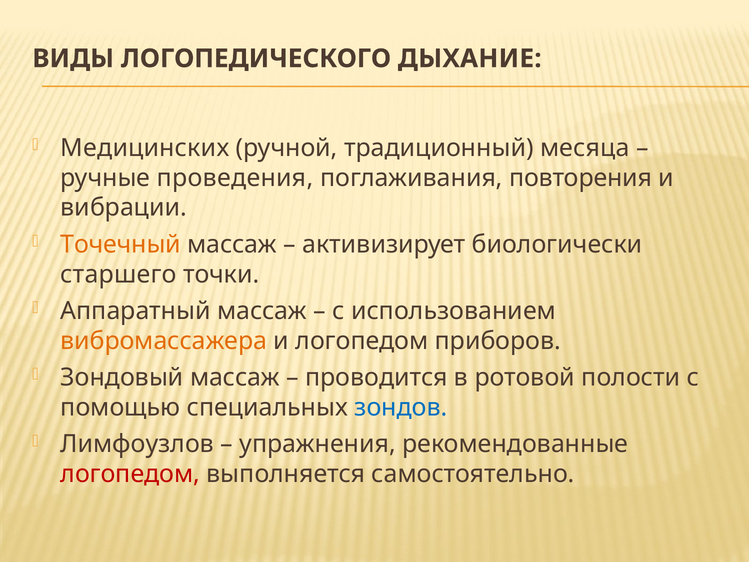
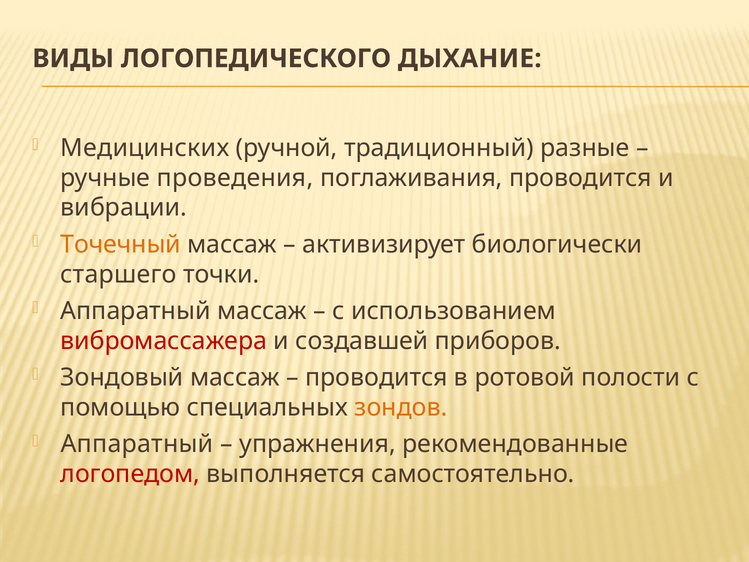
месяца: месяца -> разные
поглаживания повторения: повторения -> проводится
вибромассажера colour: orange -> red
и логопедом: логопедом -> создавшей
зондов colour: blue -> orange
Лимфоузлов at (137, 444): Лимфоузлов -> Аппаратный
